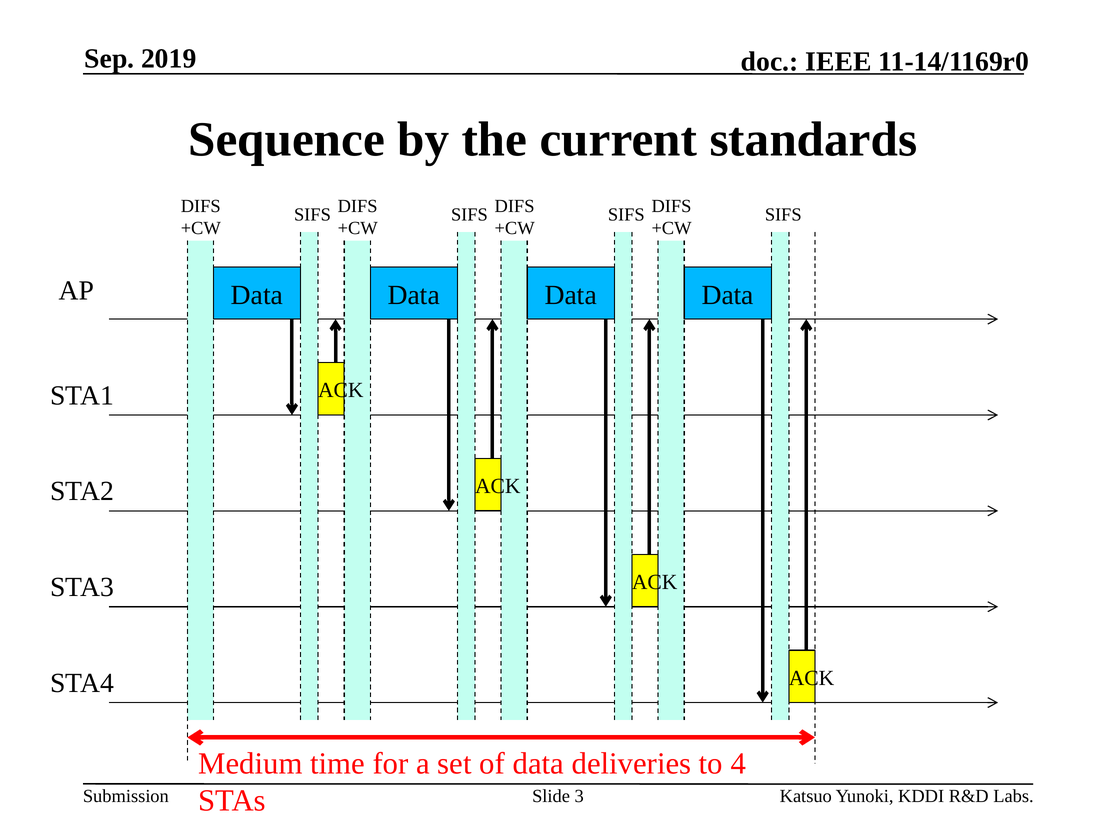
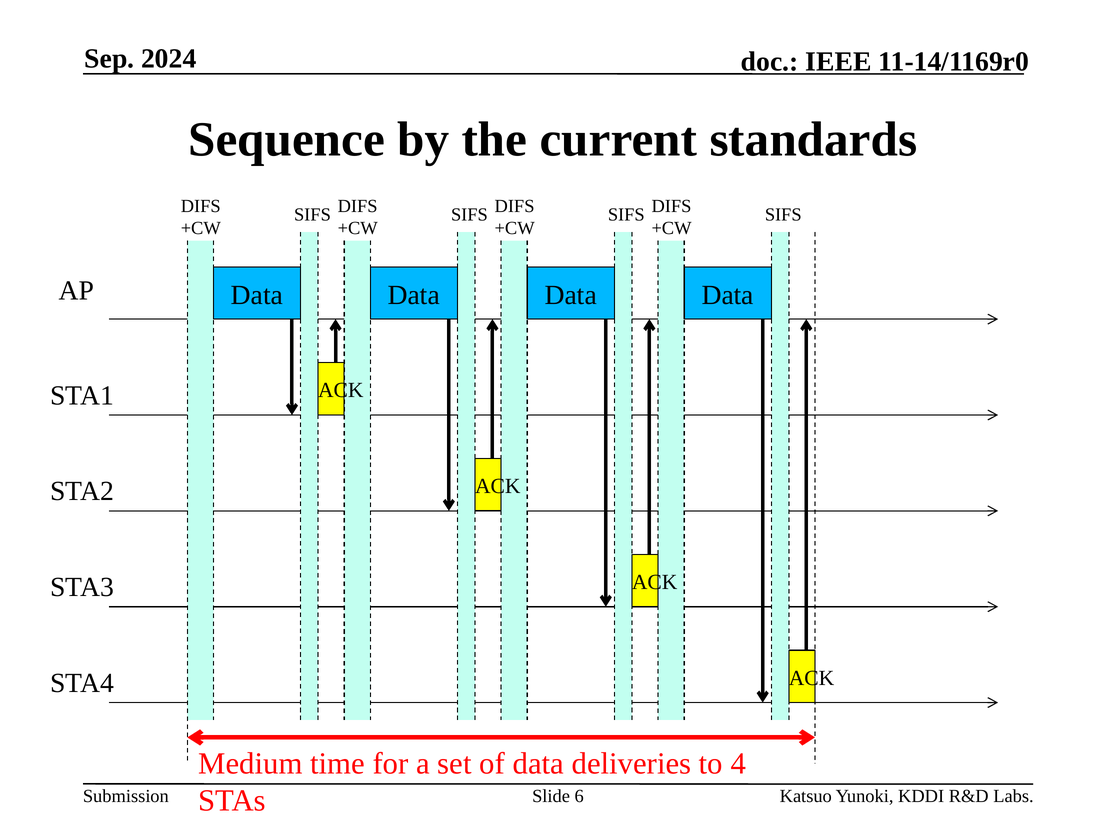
2019: 2019 -> 2024
3: 3 -> 6
